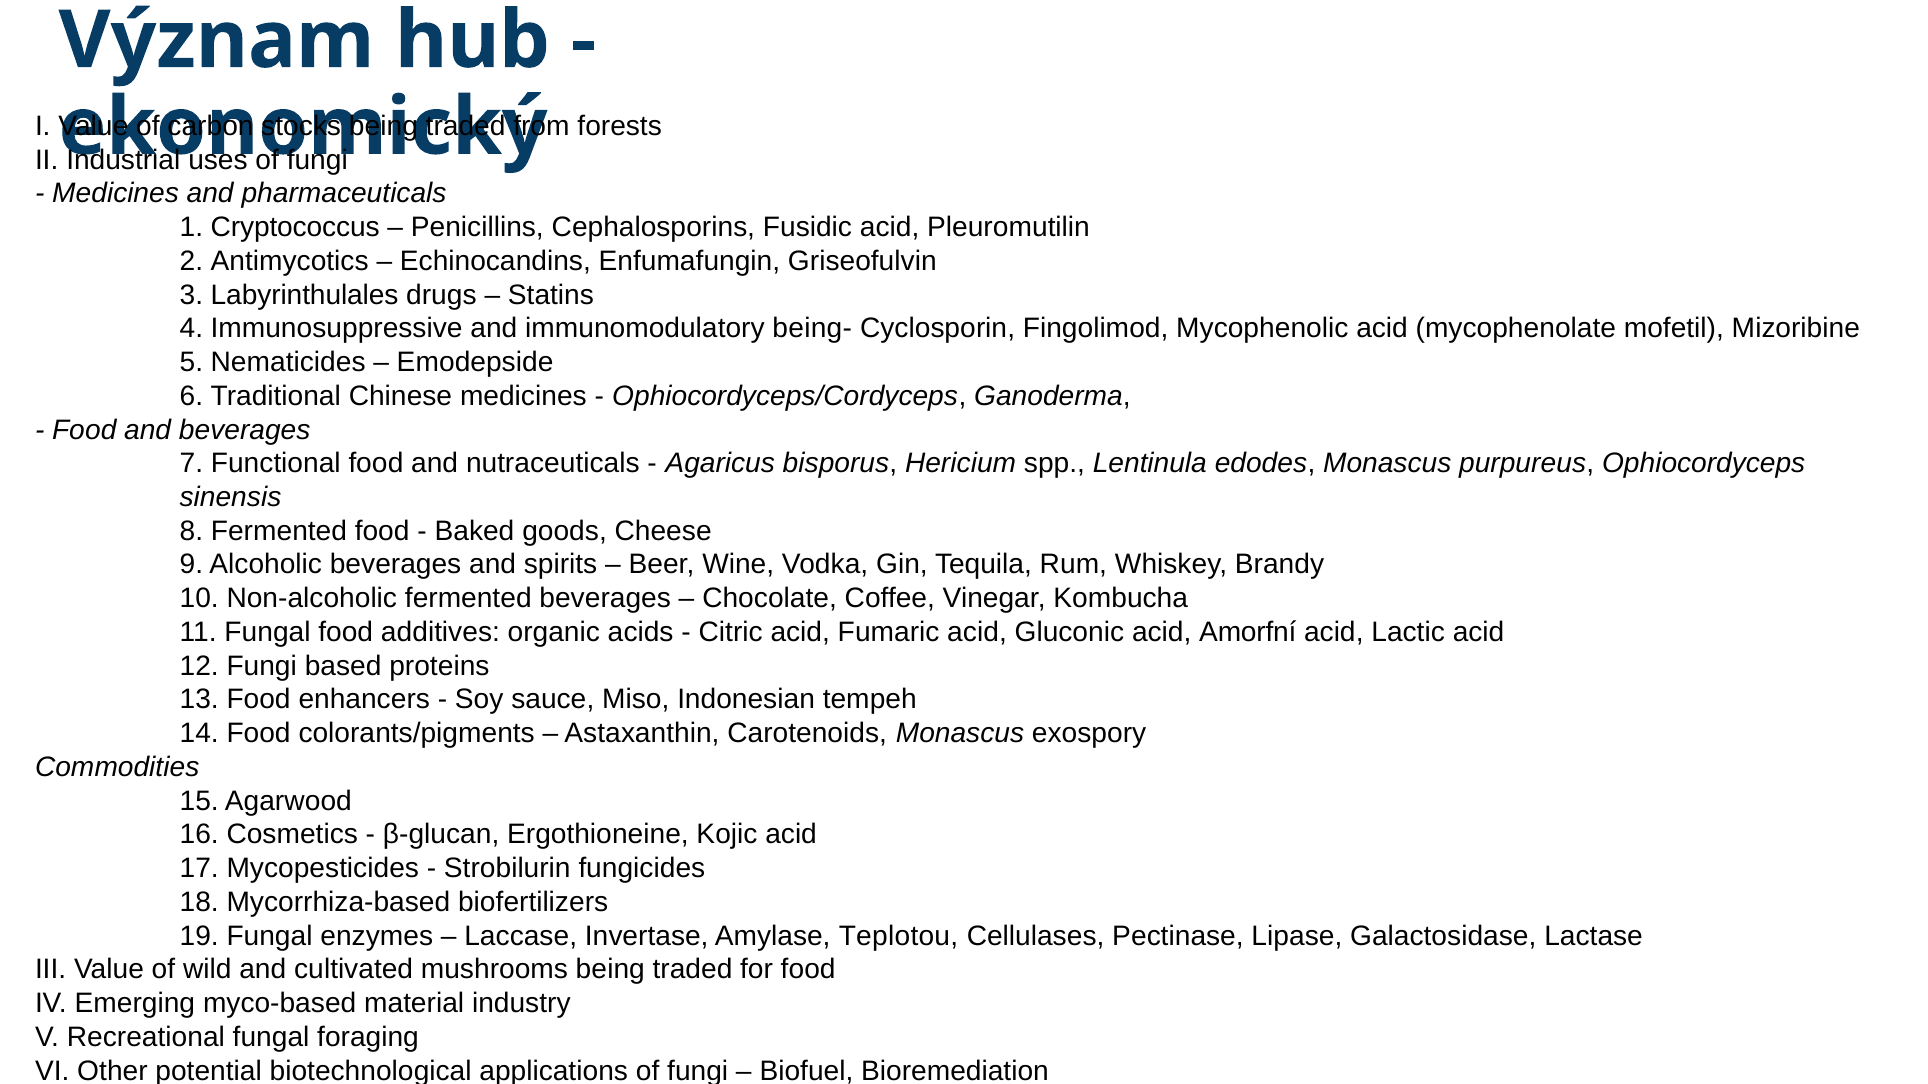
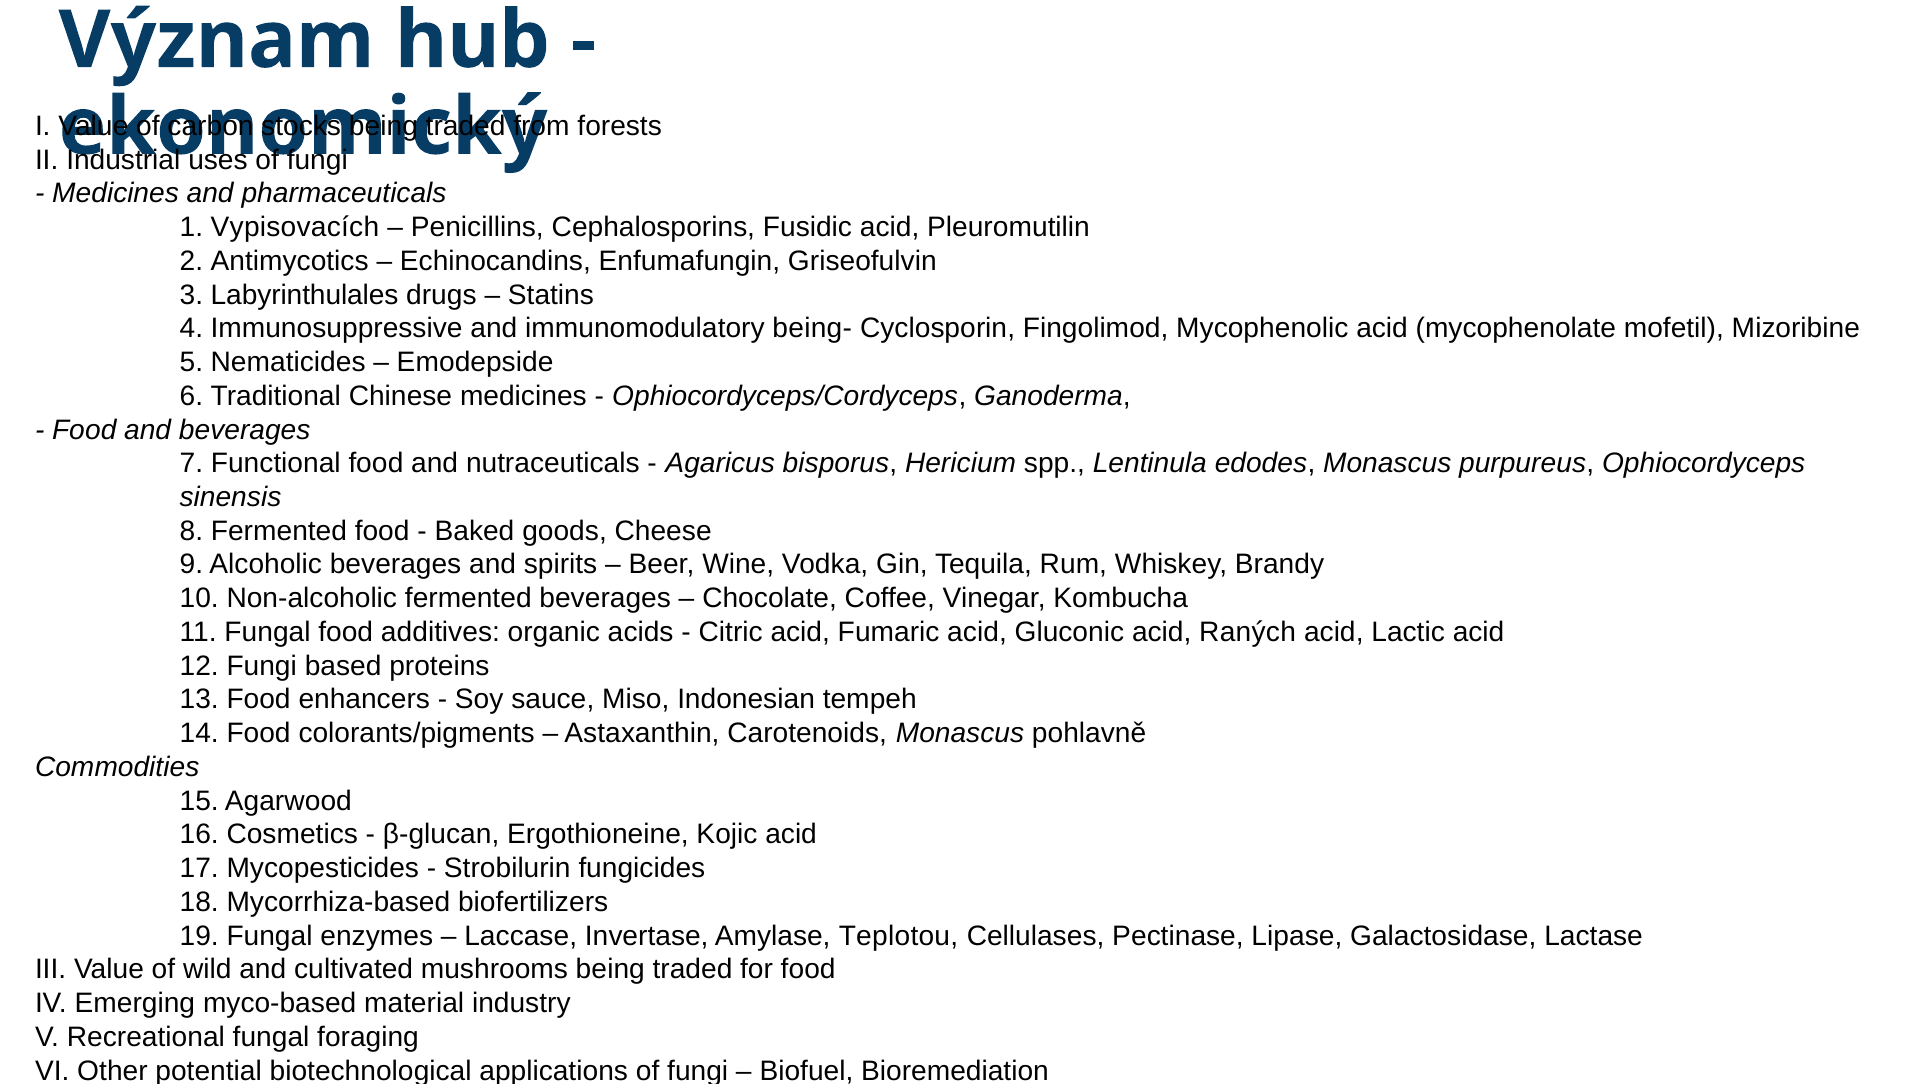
Cryptococcus: Cryptococcus -> Vypisovacích
Amorfní: Amorfní -> Raných
exospory: exospory -> pohlavně
